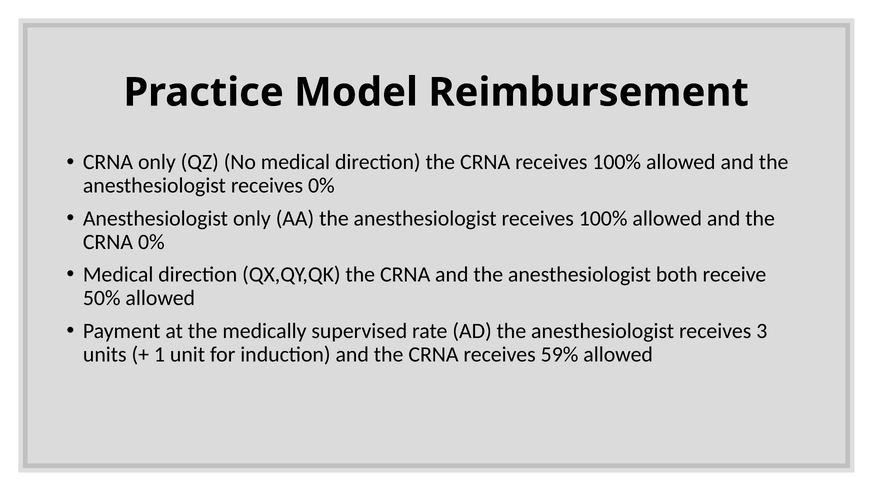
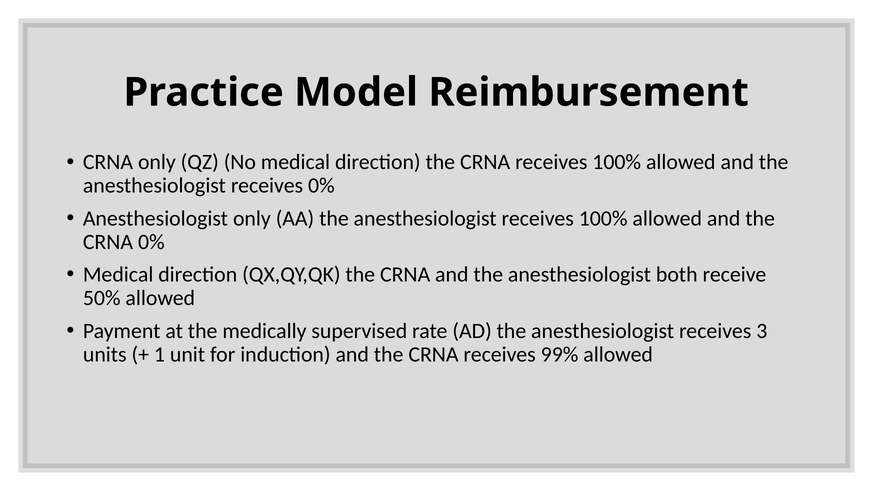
59%: 59% -> 99%
